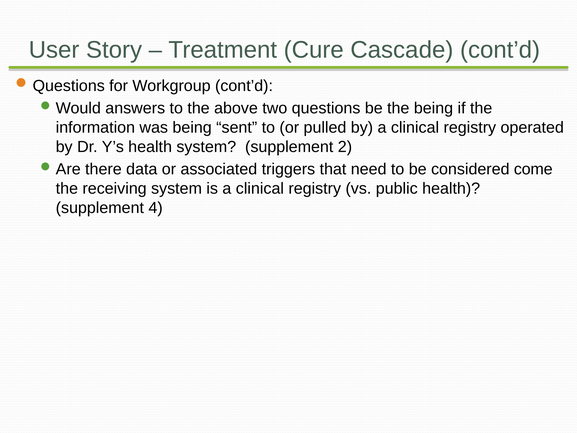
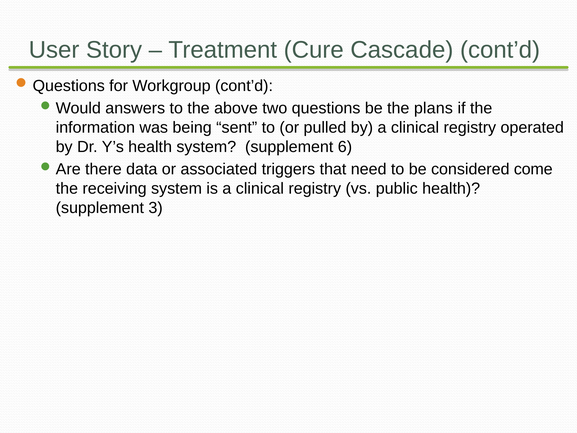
the being: being -> plans
2: 2 -> 6
4: 4 -> 3
